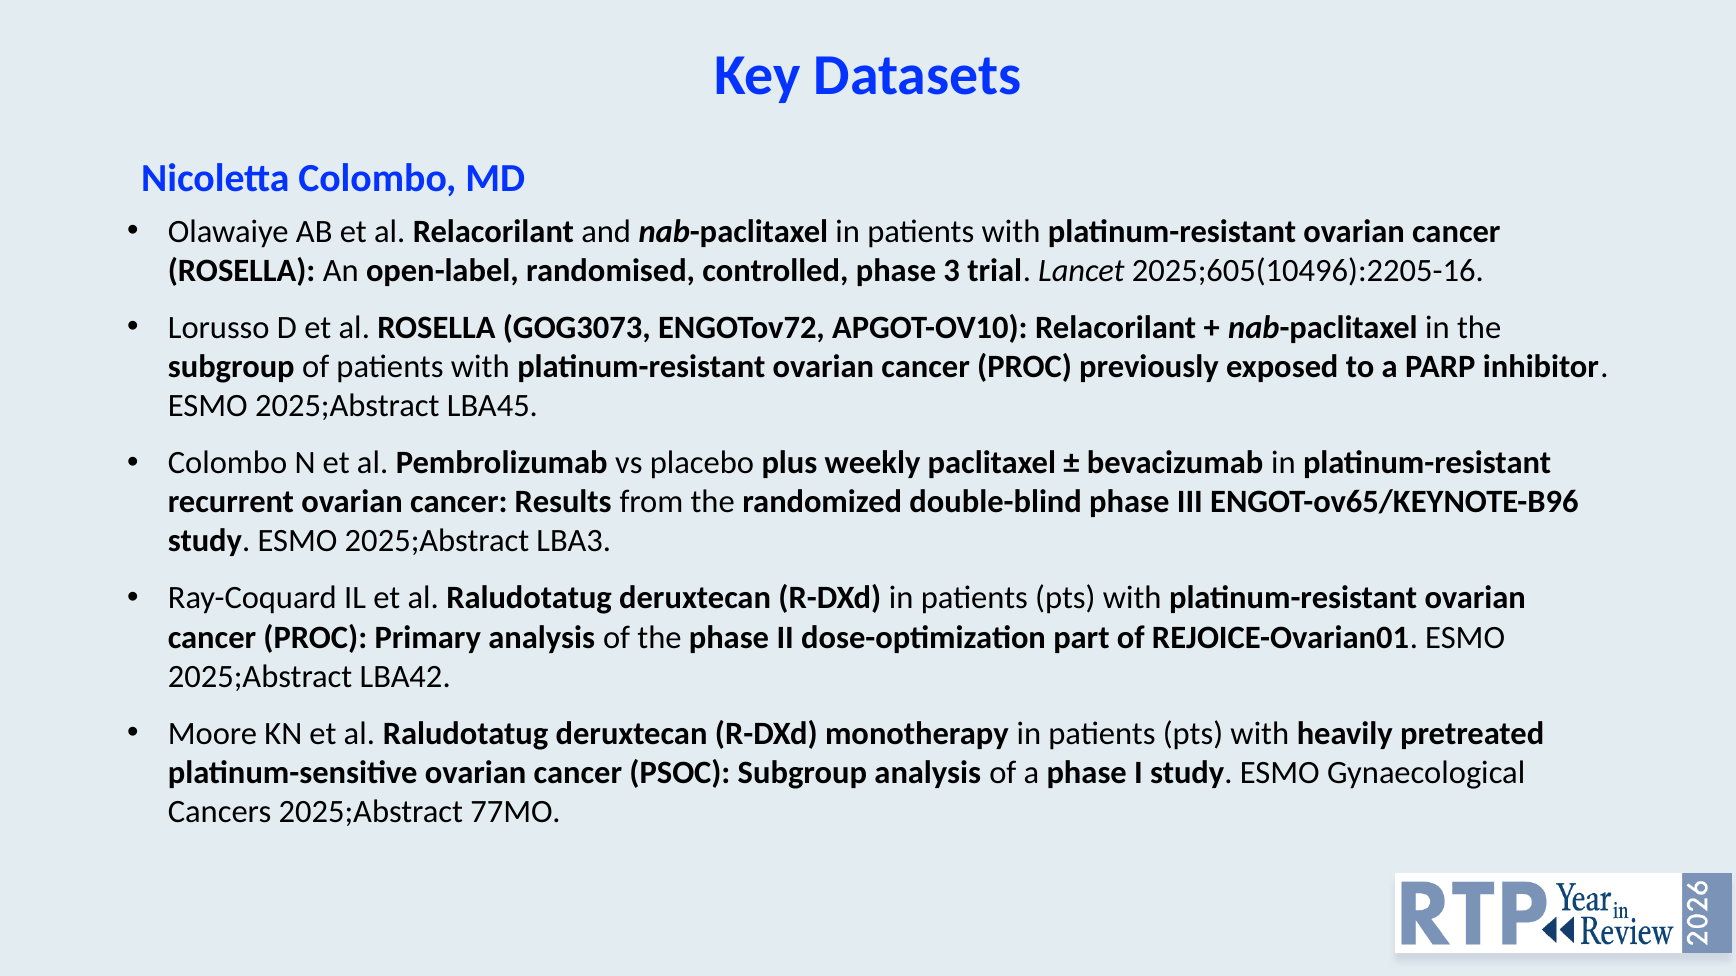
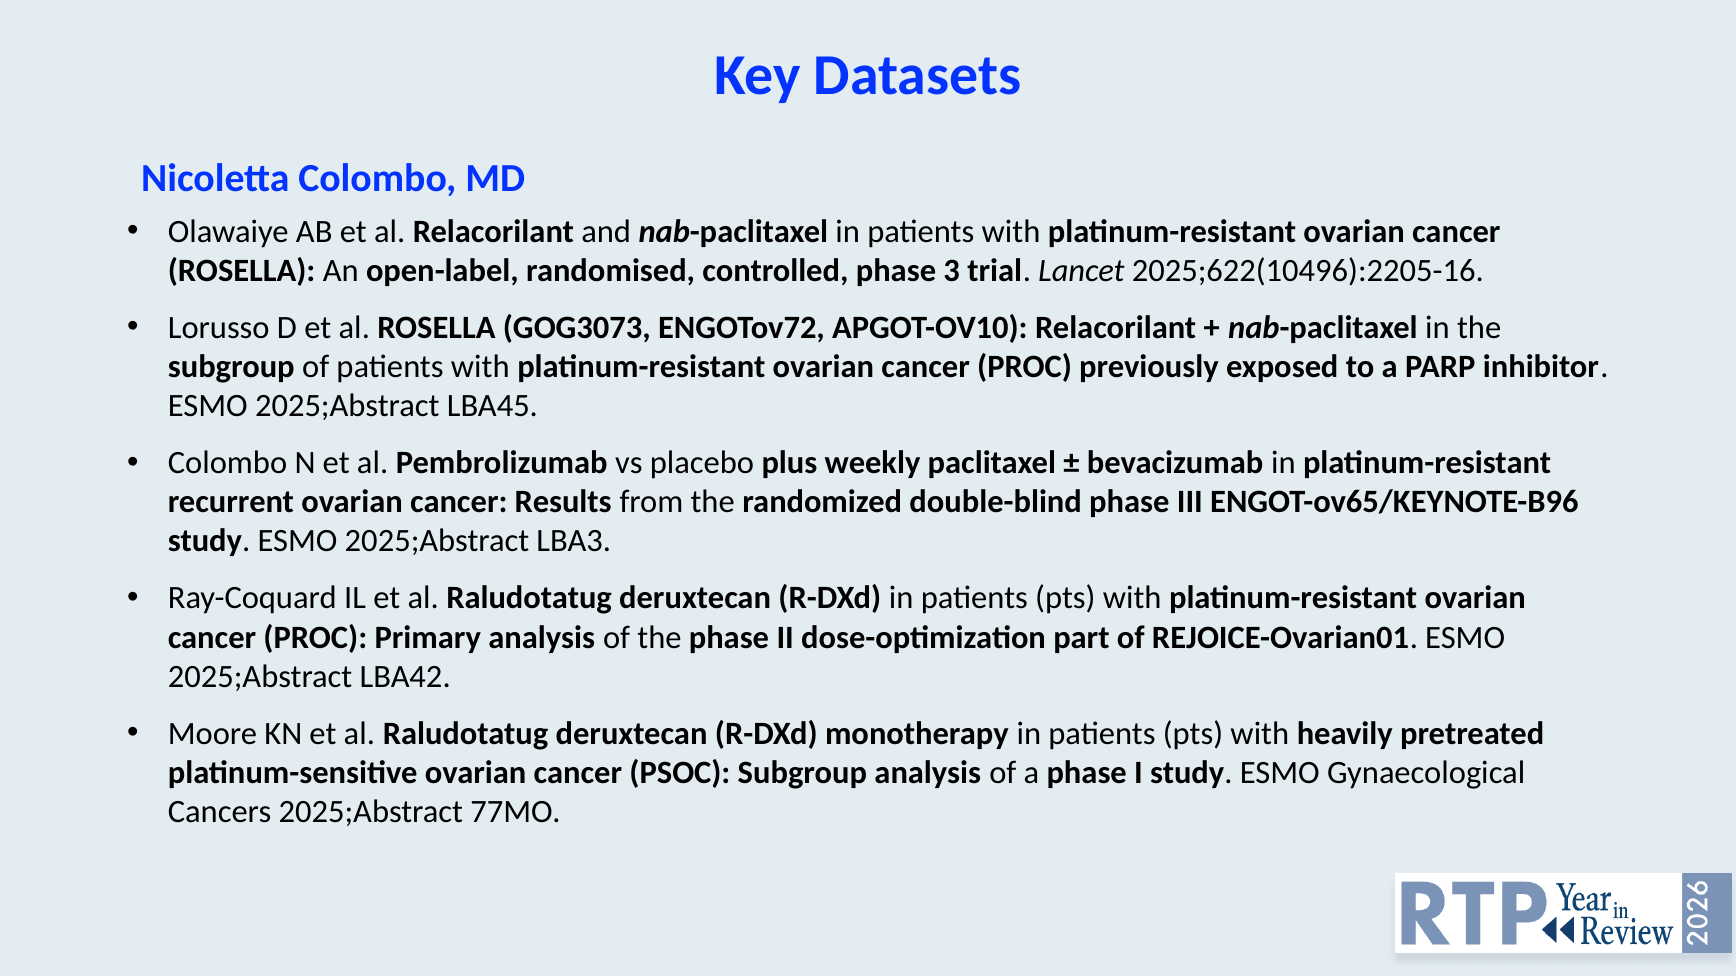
2025;605(10496):2205-16: 2025;605(10496):2205-16 -> 2025;622(10496):2205-16
